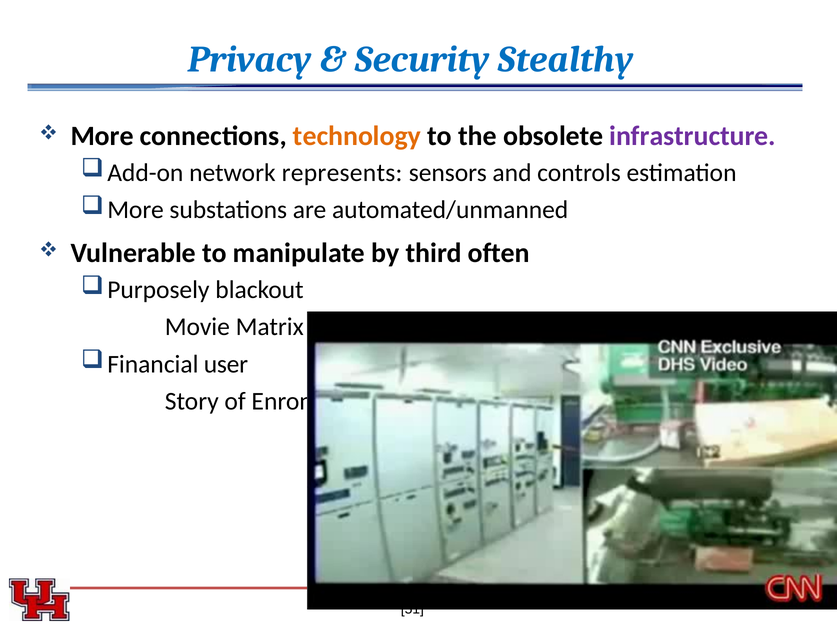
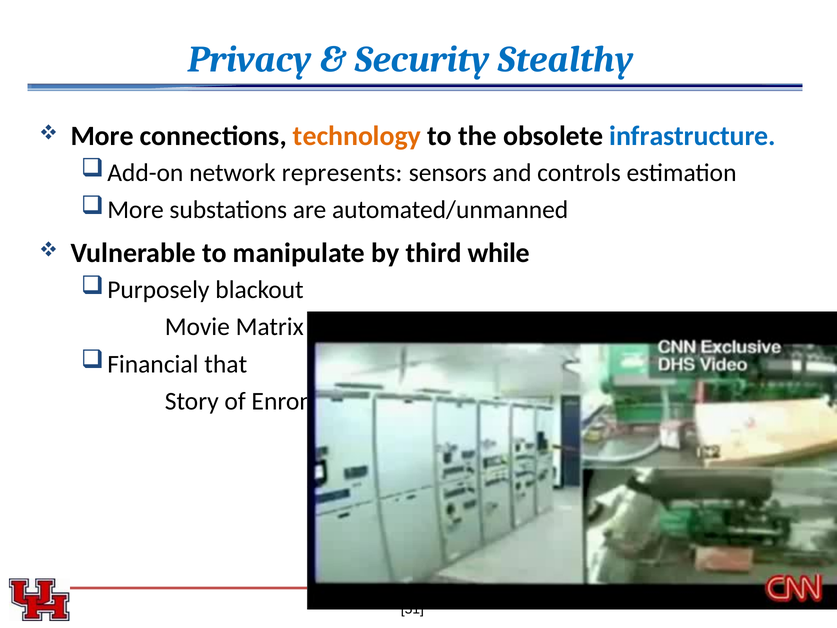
infrastructure colour: purple -> blue
often: often -> while
user: user -> that
